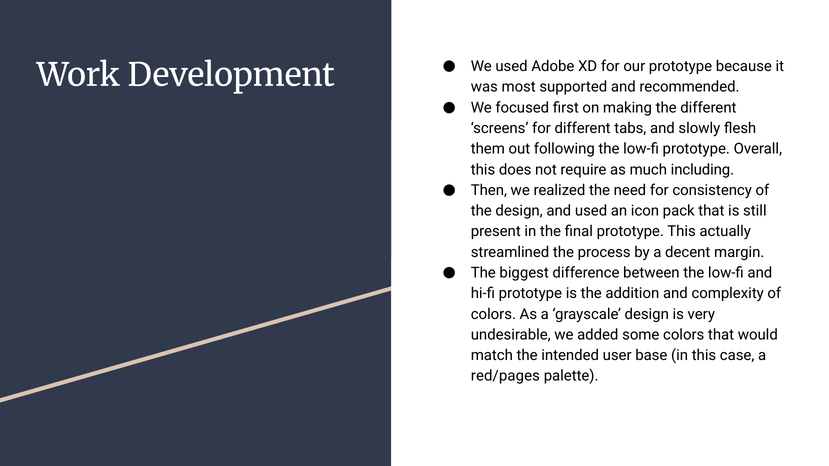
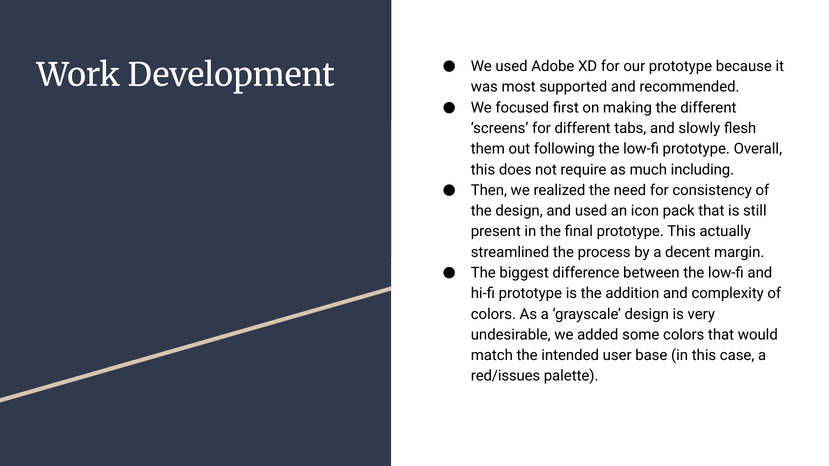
red/pages: red/pages -> red/issues
